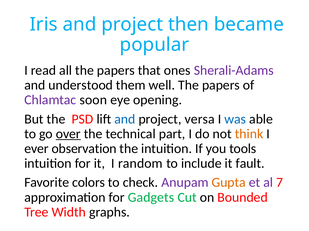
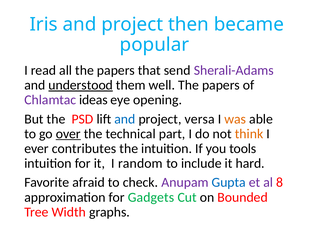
ones: ones -> send
understood underline: none -> present
soon: soon -> ideas
was colour: blue -> orange
observation: observation -> contributes
fault: fault -> hard
colors: colors -> afraid
Gupta colour: orange -> blue
7: 7 -> 8
